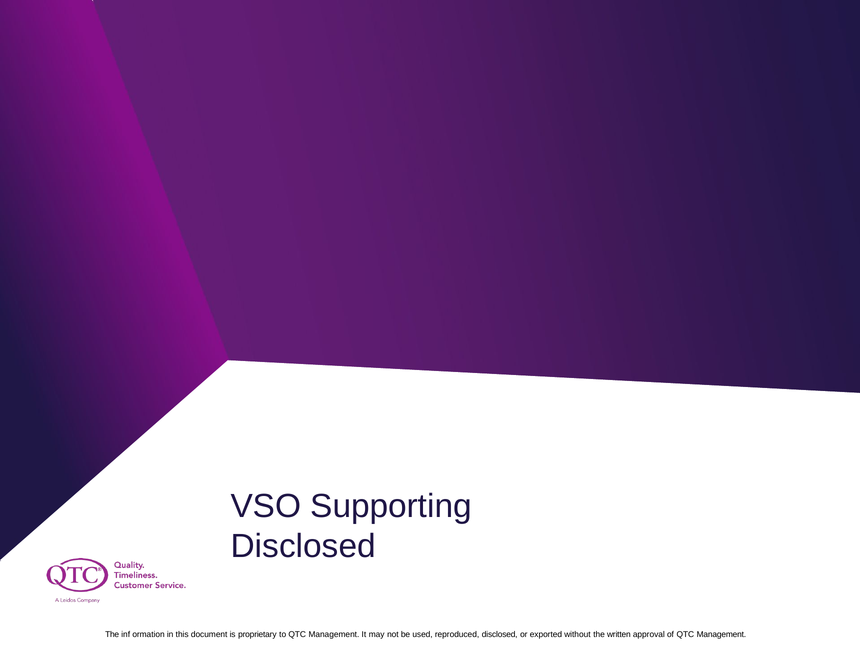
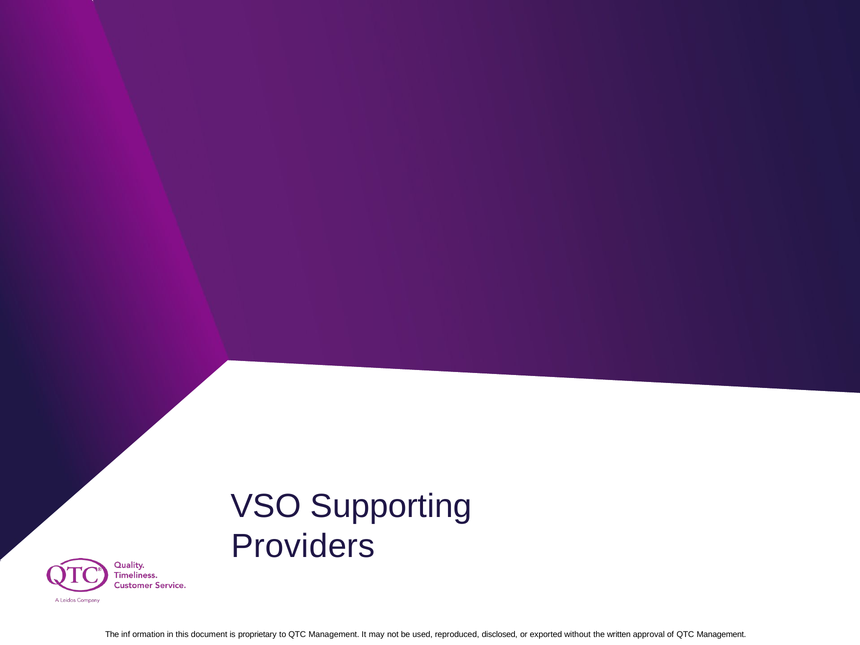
Disclosed at (303, 546): Disclosed -> Providers
